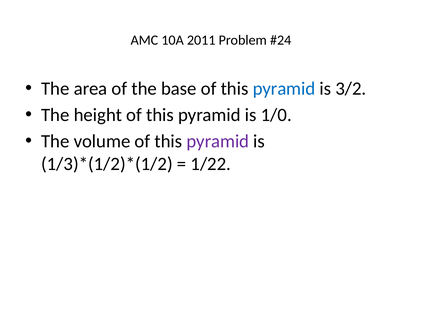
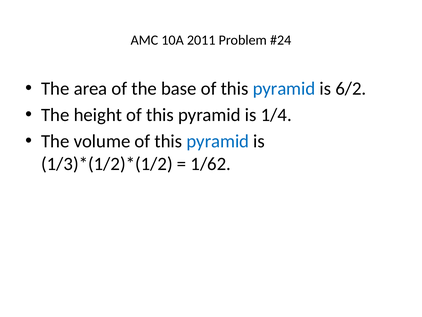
3/2: 3/2 -> 6/2
1/0: 1/0 -> 1/4
pyramid at (218, 141) colour: purple -> blue
1/22: 1/22 -> 1/62
